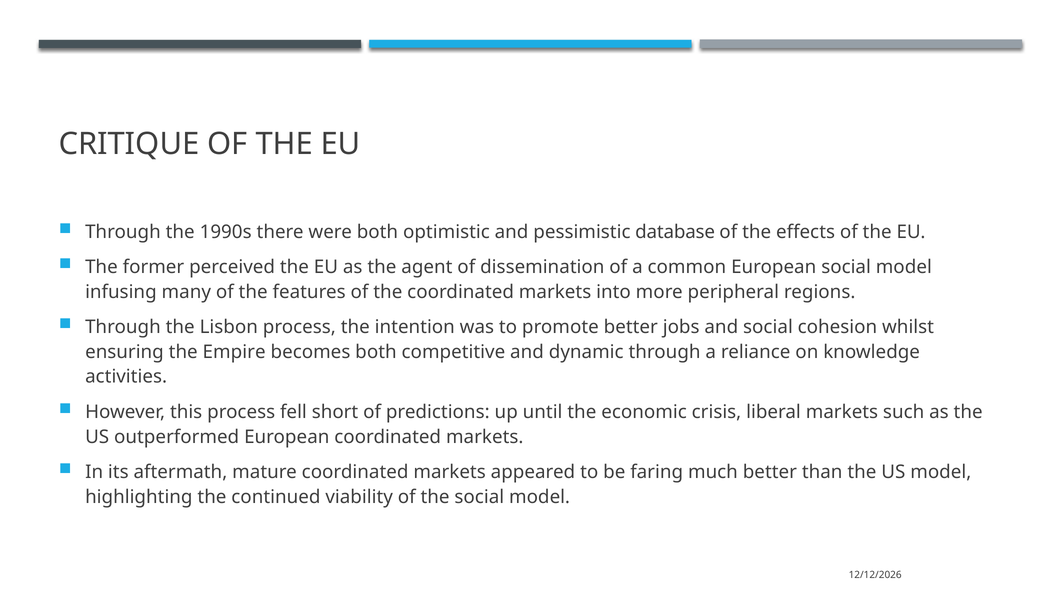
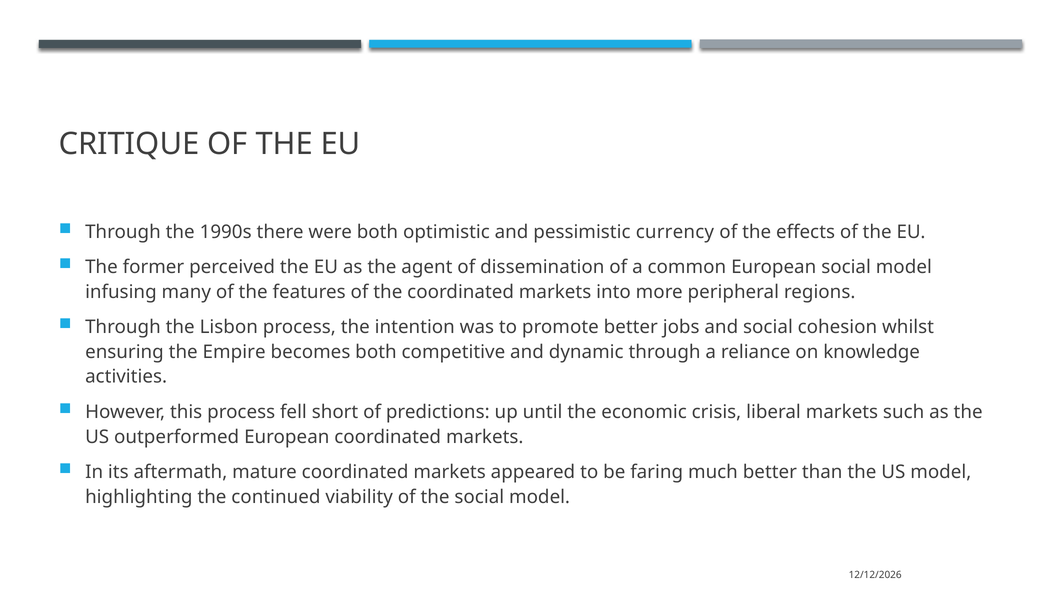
database: database -> currency
